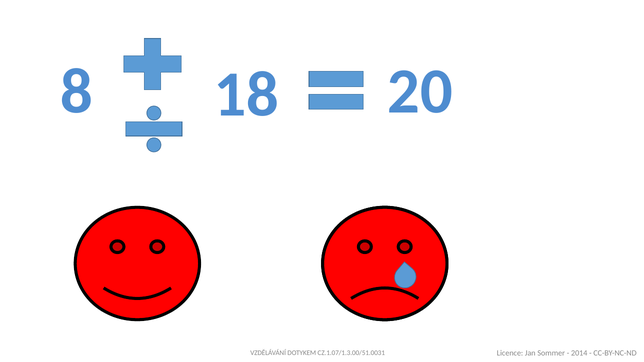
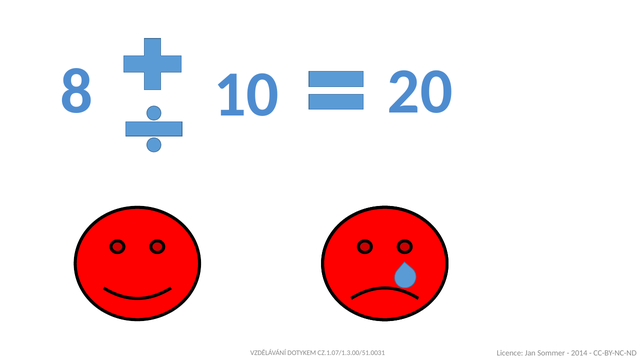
18: 18 -> 10
